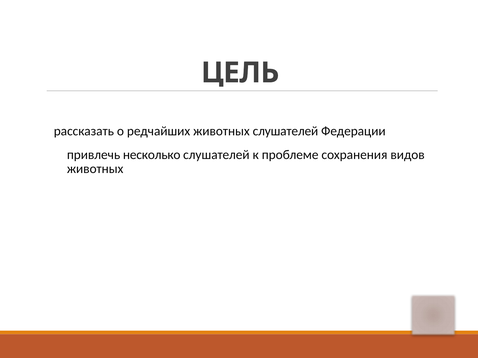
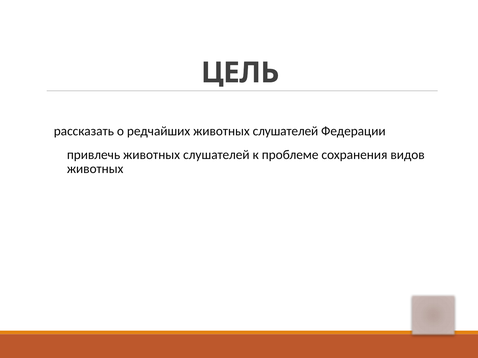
привлечь несколько: несколько -> животных
